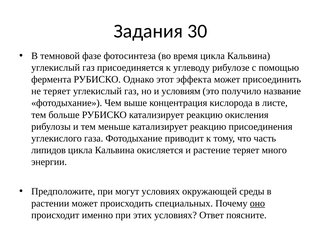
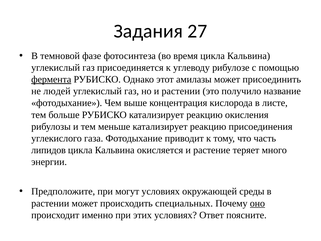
30: 30 -> 27
фермента underline: none -> present
эффекта: эффекта -> амилазы
не теряет: теряет -> людей
и условиям: условиям -> растении
